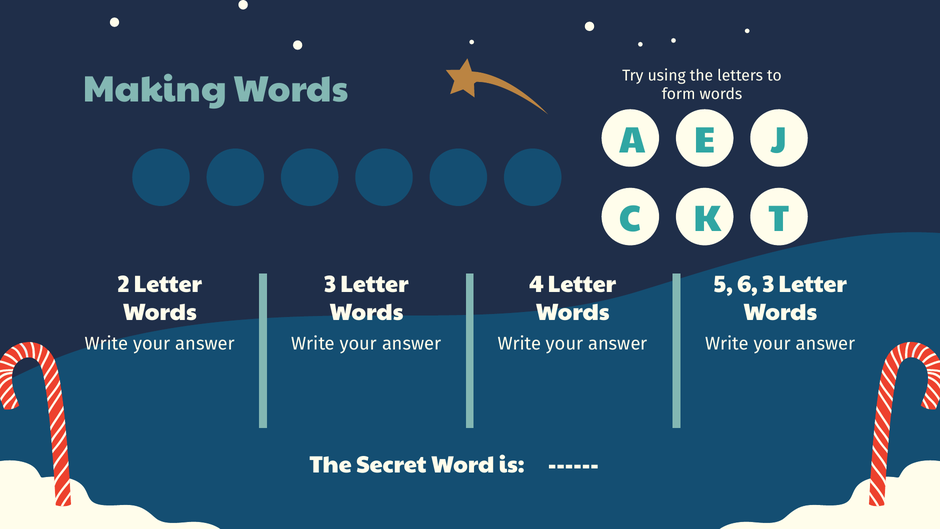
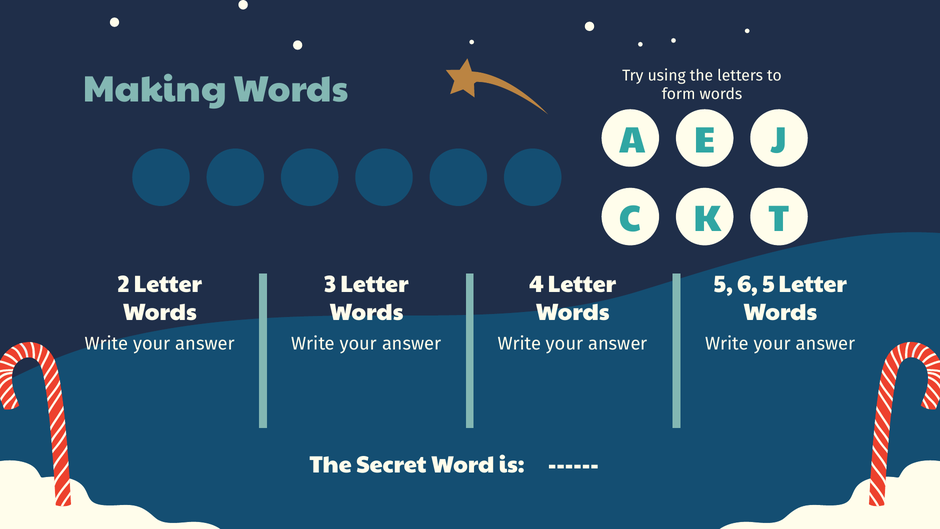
6 3: 3 -> 5
